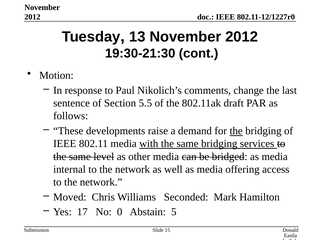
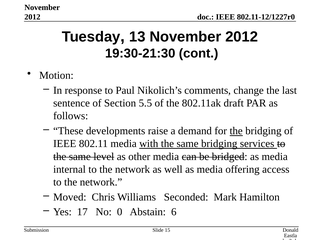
5: 5 -> 6
